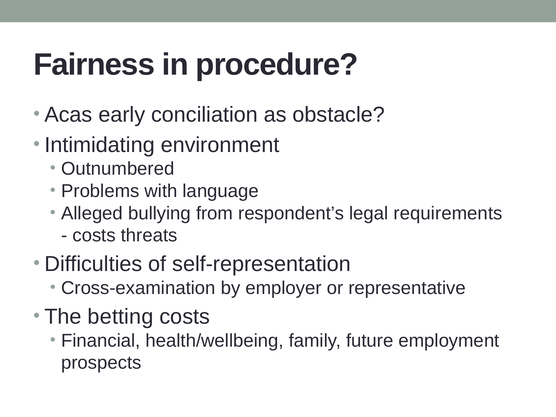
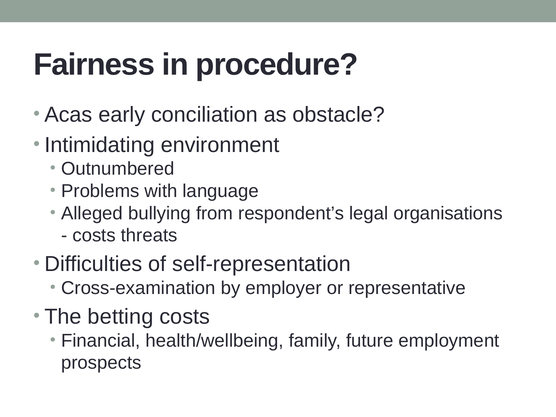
requirements: requirements -> organisations
